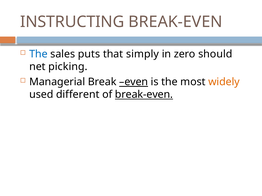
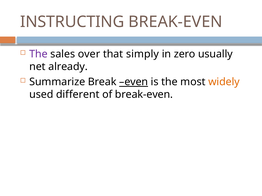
The at (38, 54) colour: blue -> purple
puts: puts -> over
should: should -> usually
picking: picking -> already
Managerial: Managerial -> Summarize
break-even at (144, 95) underline: present -> none
